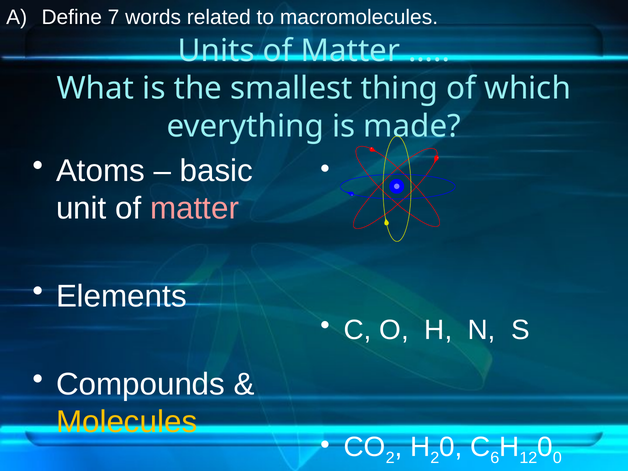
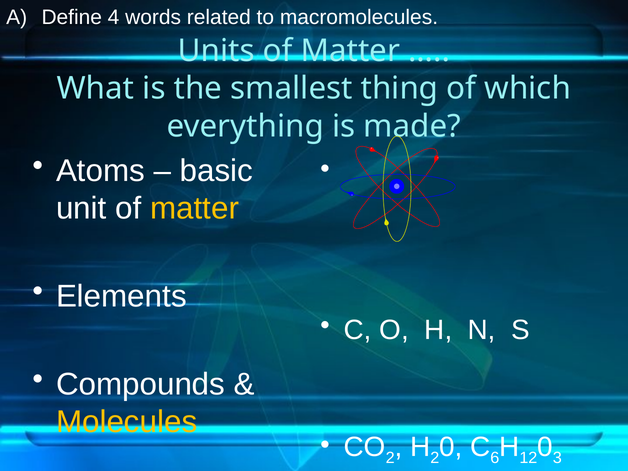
7: 7 -> 4
matter at (195, 208) colour: pink -> yellow
0 at (557, 458): 0 -> 3
